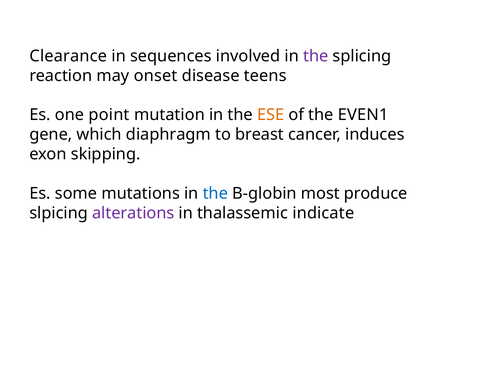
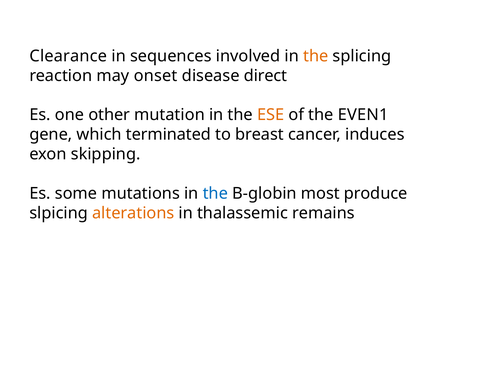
the at (316, 56) colour: purple -> orange
teens: teens -> direct
point: point -> other
diaphragm: diaphragm -> terminated
alterations colour: purple -> orange
indicate: indicate -> remains
